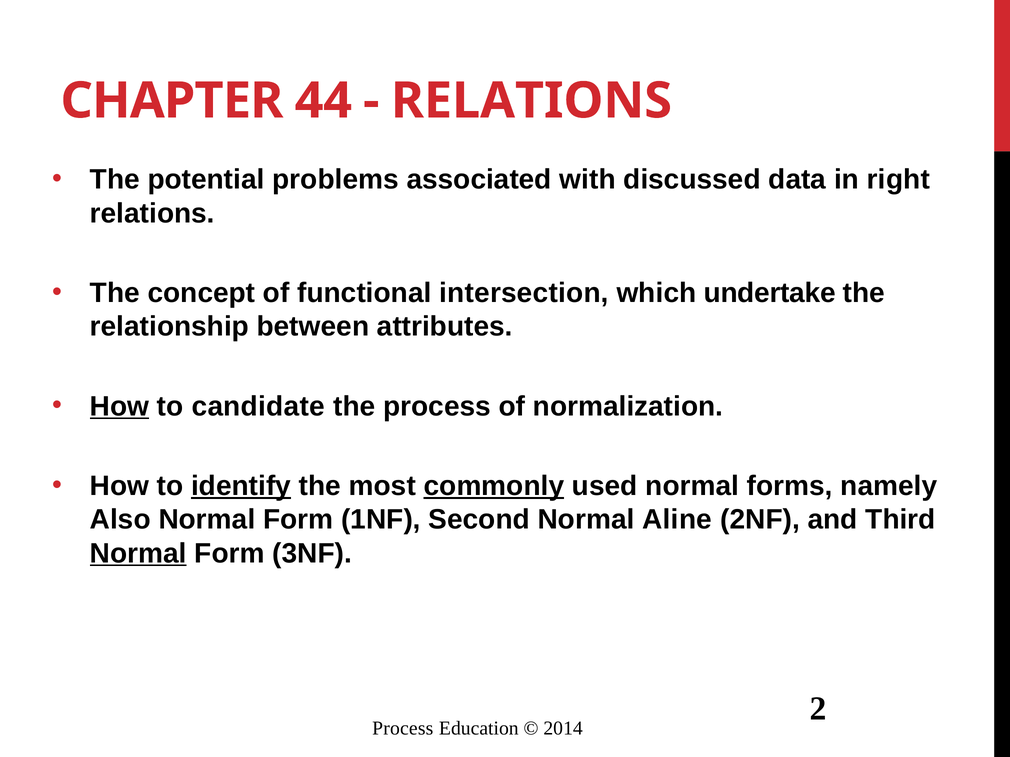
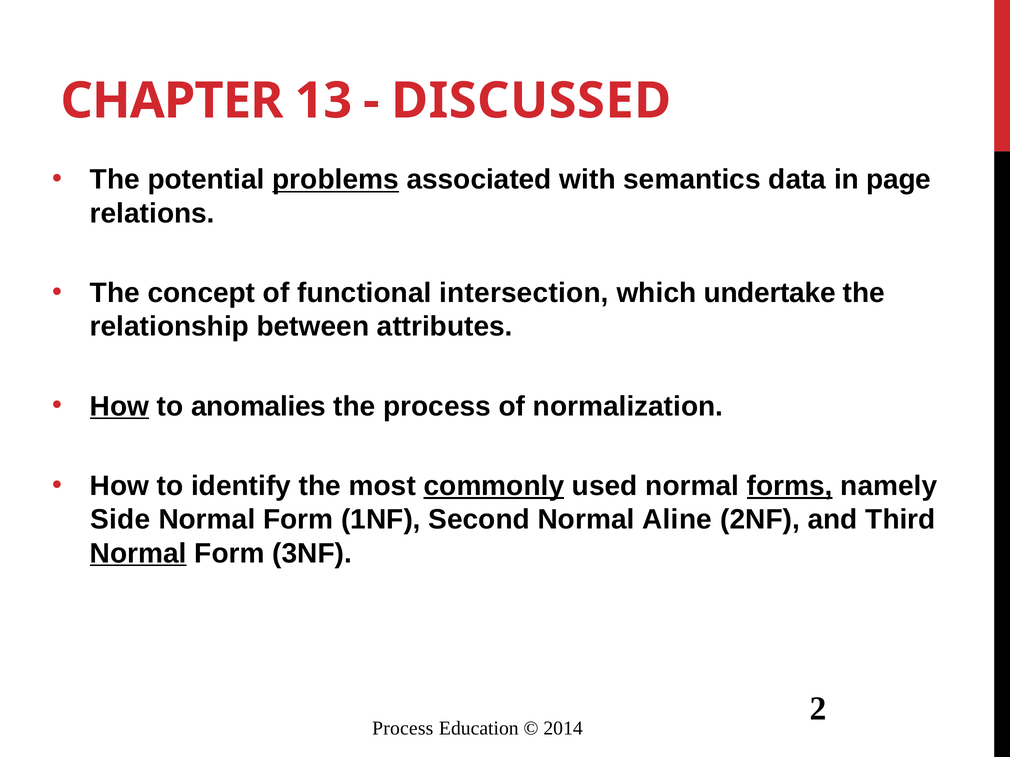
44: 44 -> 13
RELATIONS at (531, 101): RELATIONS -> DISCUSSED
problems underline: none -> present
discussed: discussed -> semantics
right: right -> page
candidate: candidate -> anomalies
identify underline: present -> none
forms underline: none -> present
Also: Also -> Side
